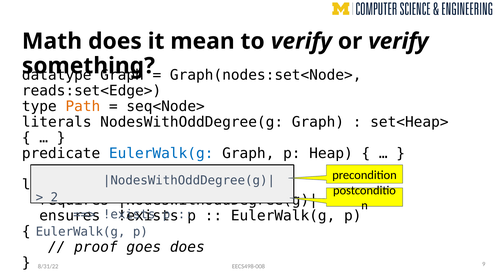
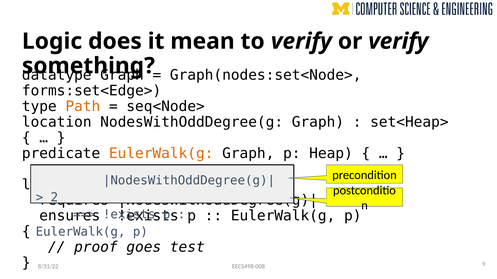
Math: Math -> Logic
reads:set<Edge>: reads:set<Edge> -> forms:set<Edge>
literals: literals -> location
EulerWalk(g at (161, 154) colour: blue -> orange
goes does: does -> test
